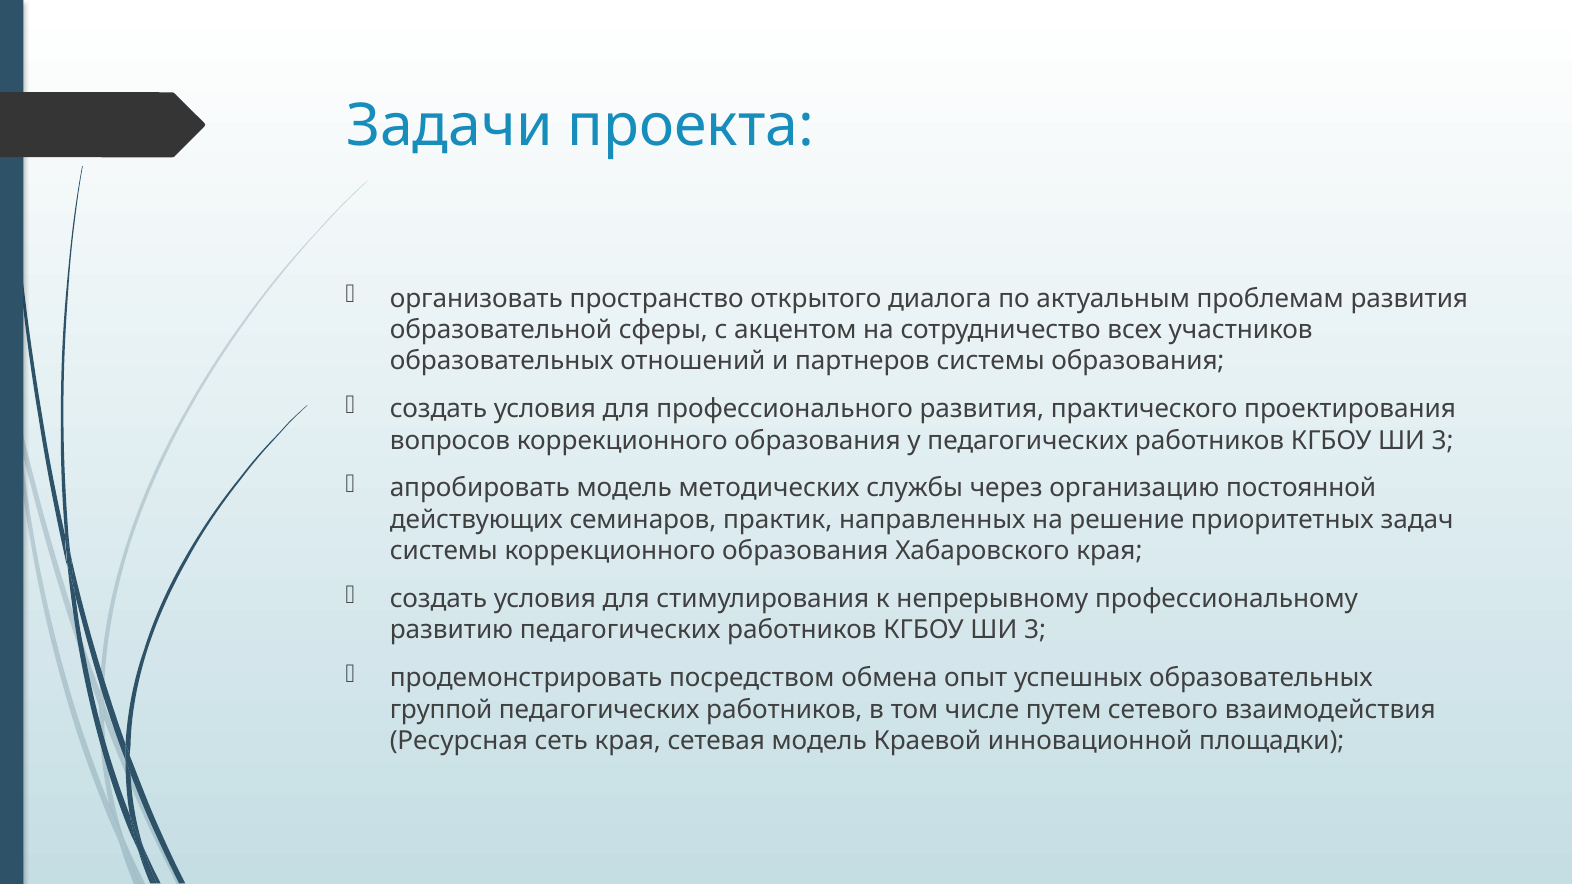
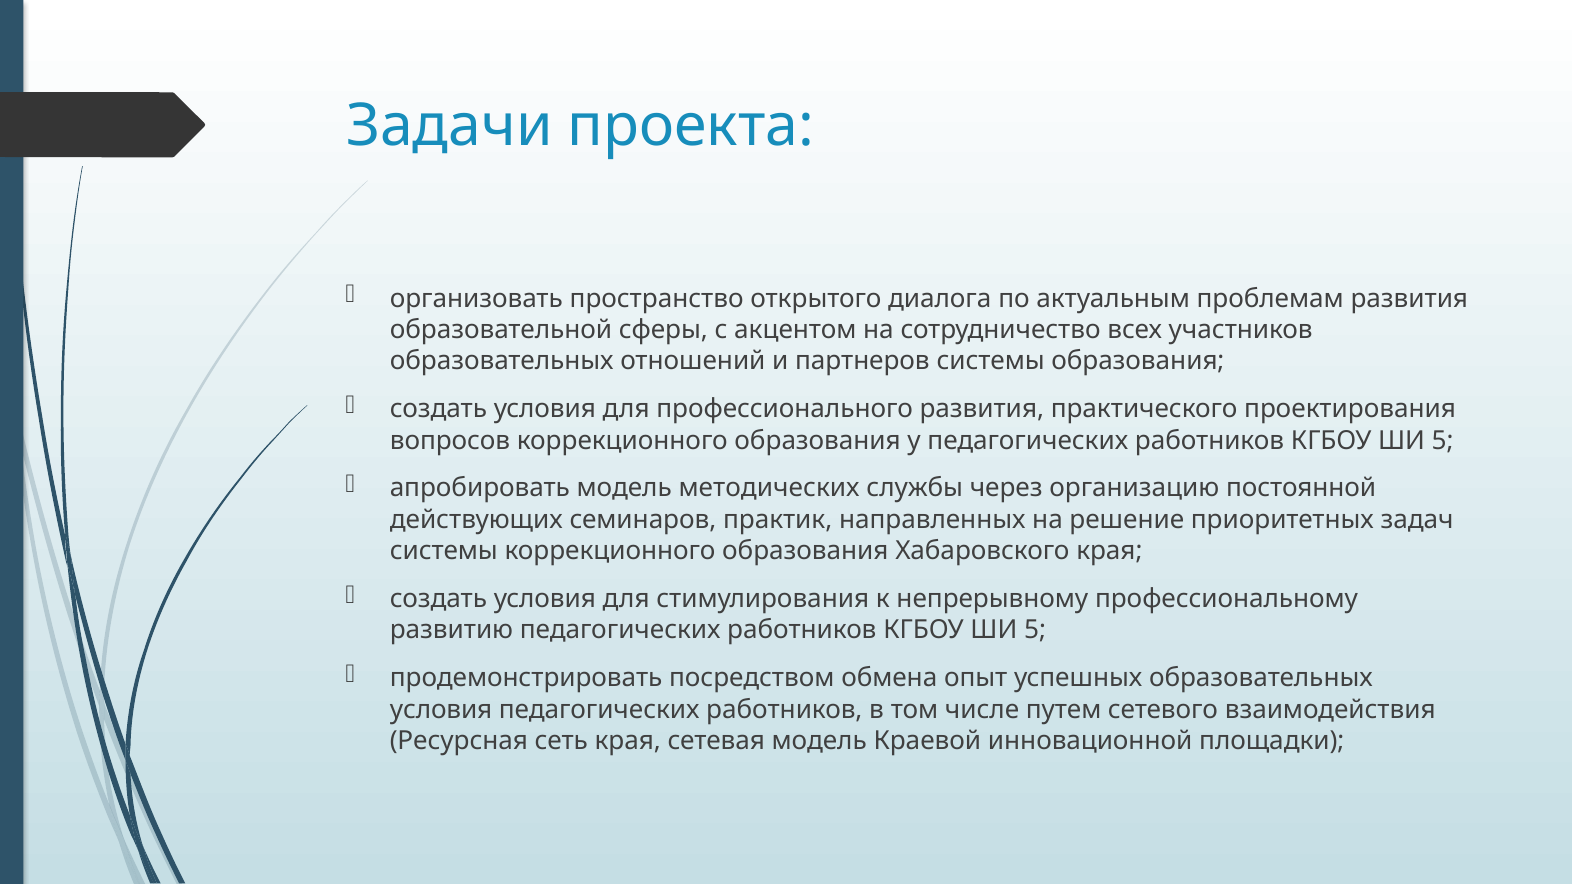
3 at (1443, 441): 3 -> 5
3 at (1035, 631): 3 -> 5
группой at (441, 710): группой -> условия
